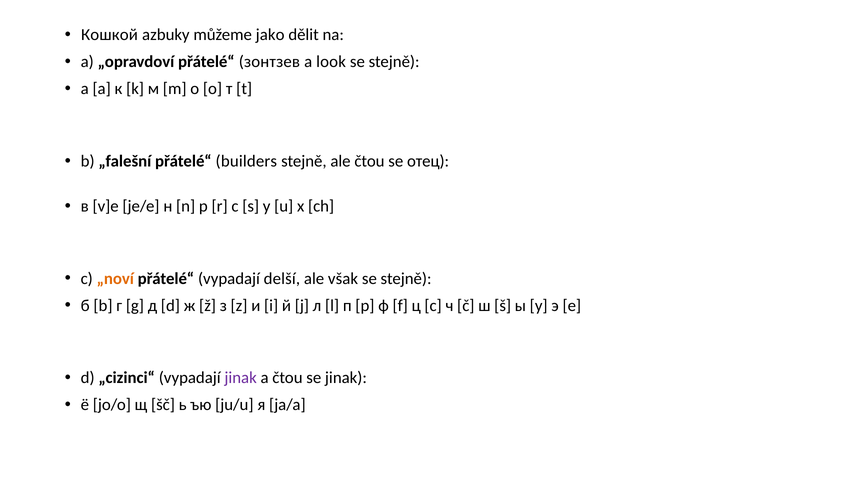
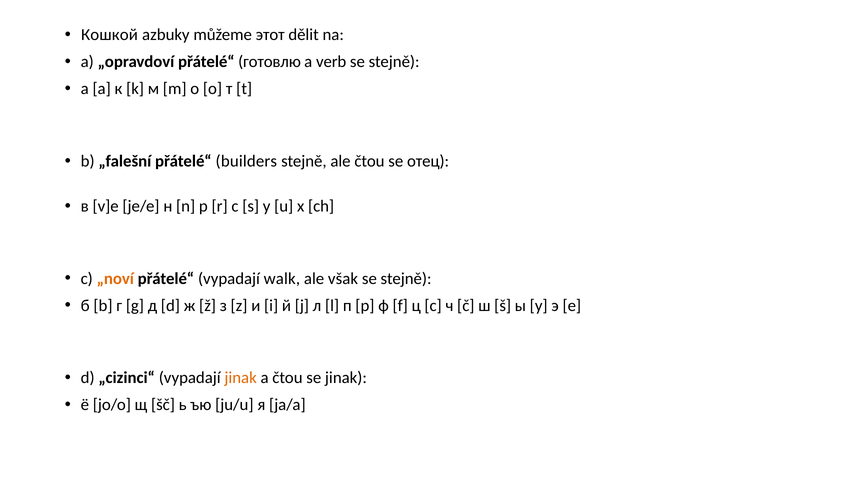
jako: jako -> этот
зонтзев: зонтзев -> готовлю
look: look -> verb
delší: delší -> walk
jinak at (241, 378) colour: purple -> orange
